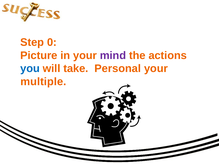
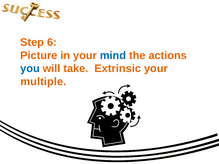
0: 0 -> 6
mind colour: purple -> blue
Personal: Personal -> Extrinsic
